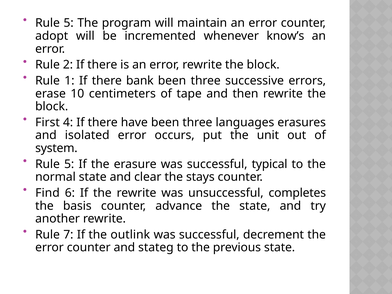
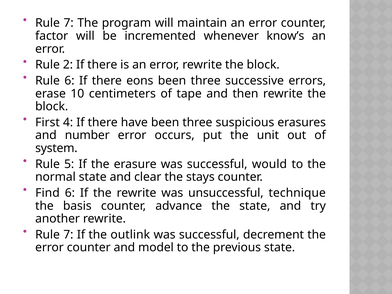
5 at (69, 23): 5 -> 7
adopt: adopt -> factor
Rule 1: 1 -> 6
bank: bank -> eons
languages: languages -> suspicious
isolated: isolated -> number
typical: typical -> would
completes: completes -> technique
stateg: stateg -> model
